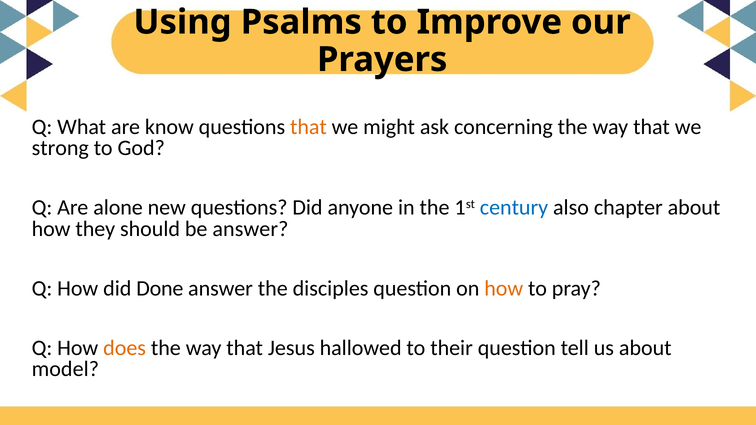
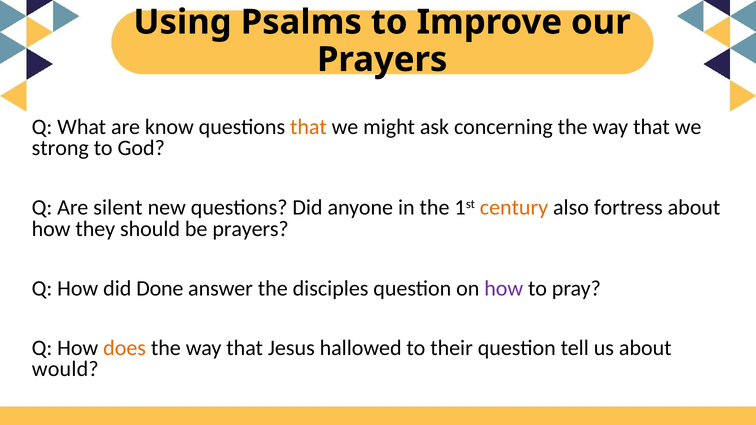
alone: alone -> silent
century colour: blue -> orange
chapter: chapter -> fortress
be answer: answer -> prayers
how at (504, 289) colour: orange -> purple
model: model -> would
